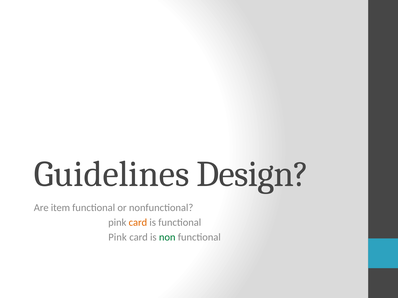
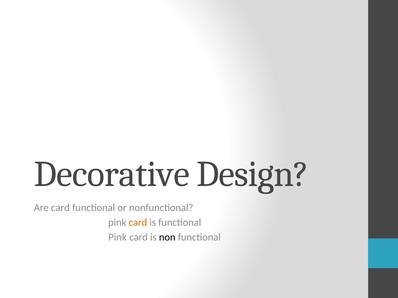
Guidelines: Guidelines -> Decorative
Are item: item -> card
non colour: green -> black
